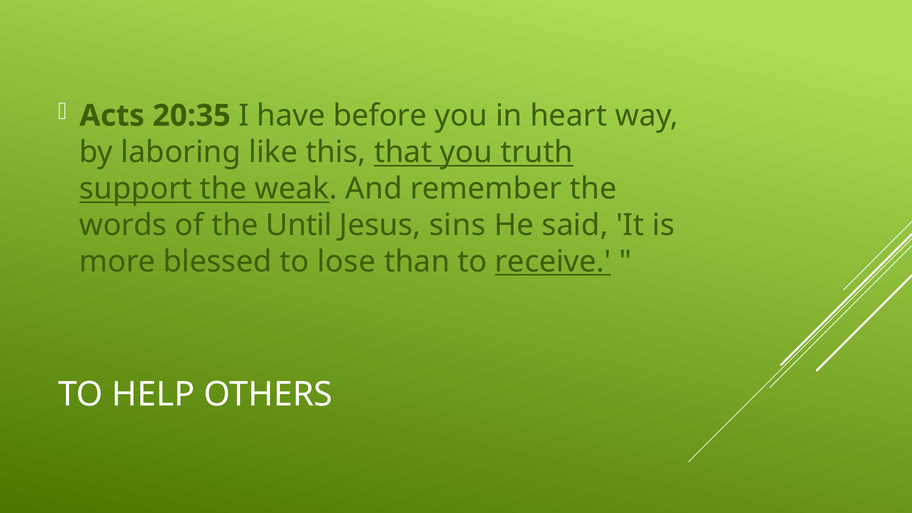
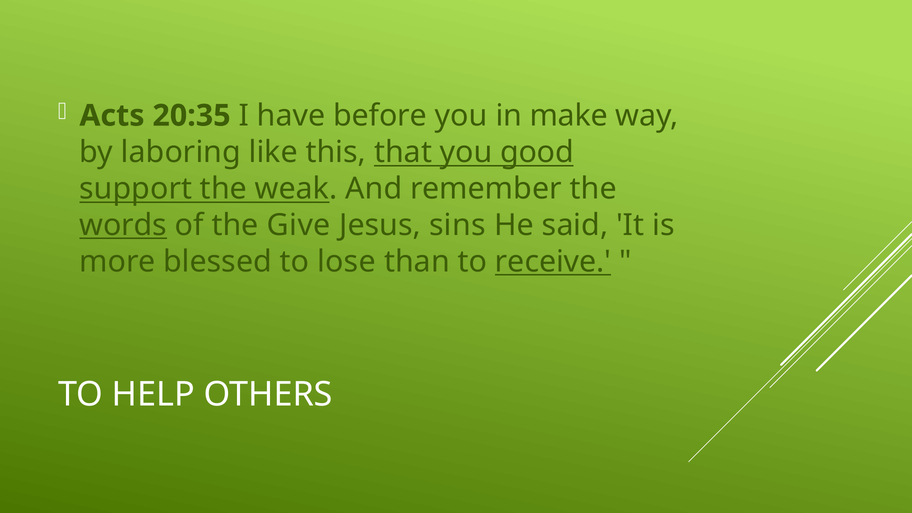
heart: heart -> make
truth: truth -> good
words underline: none -> present
Until: Until -> Give
